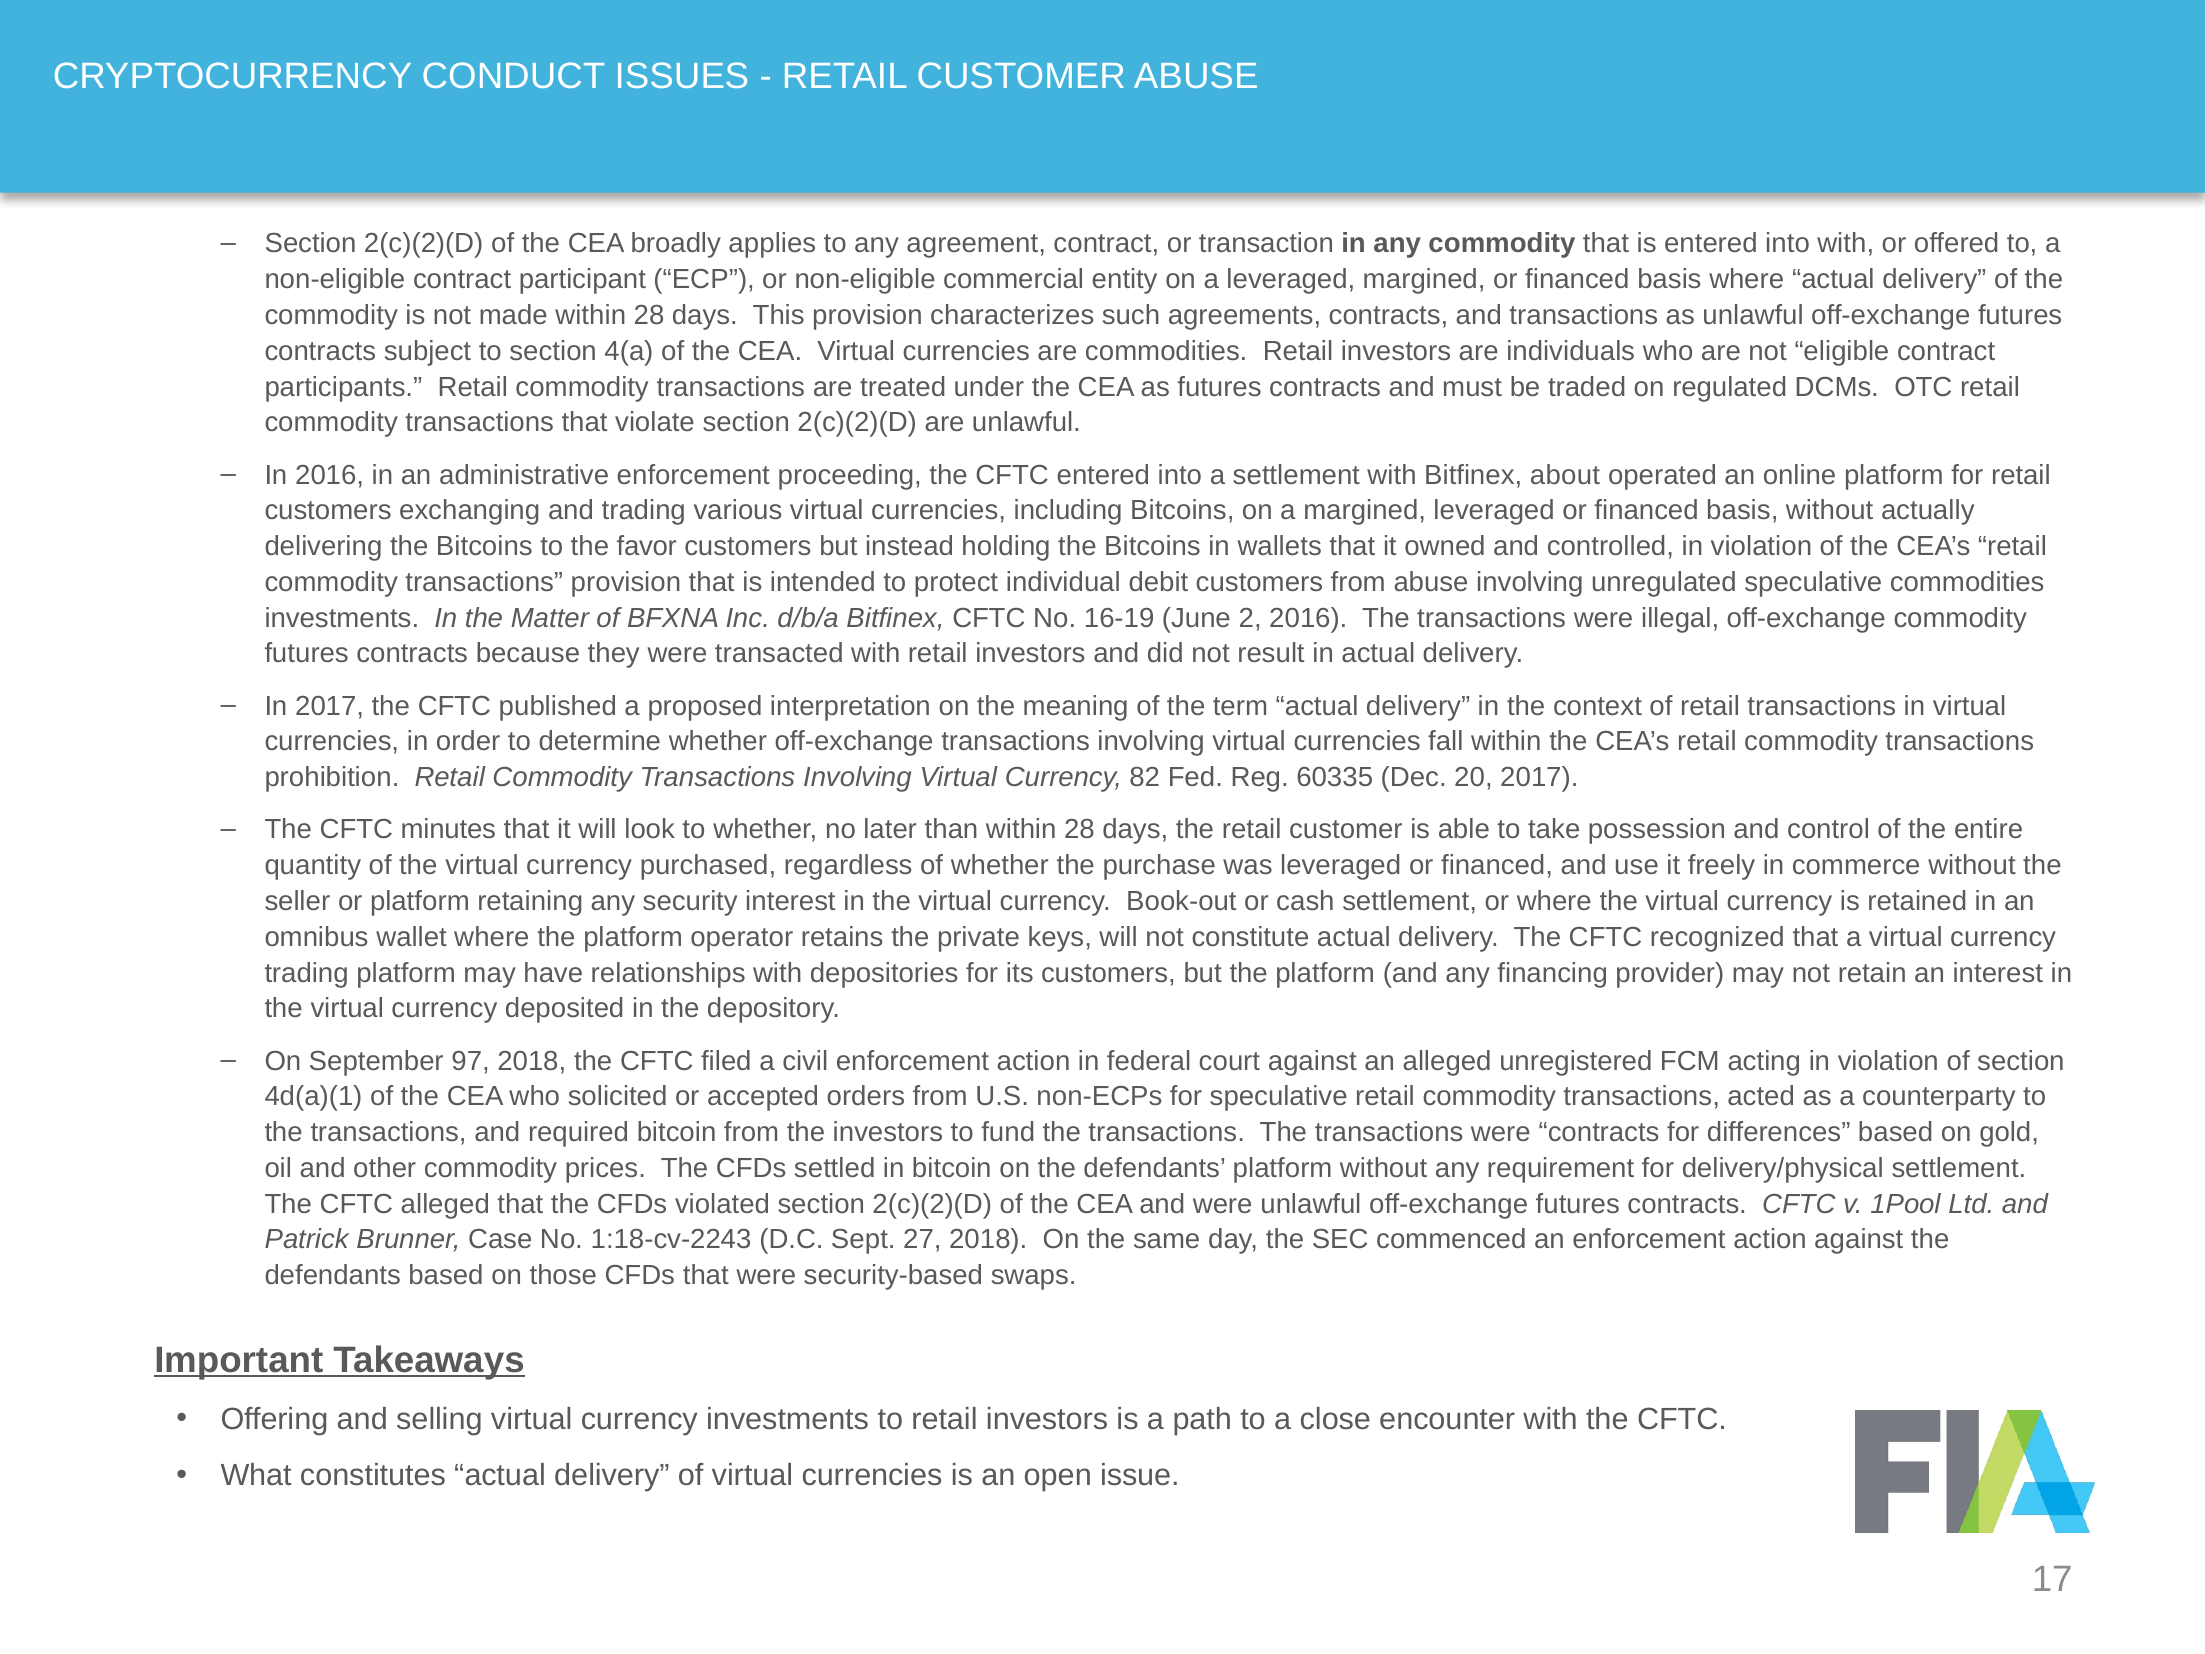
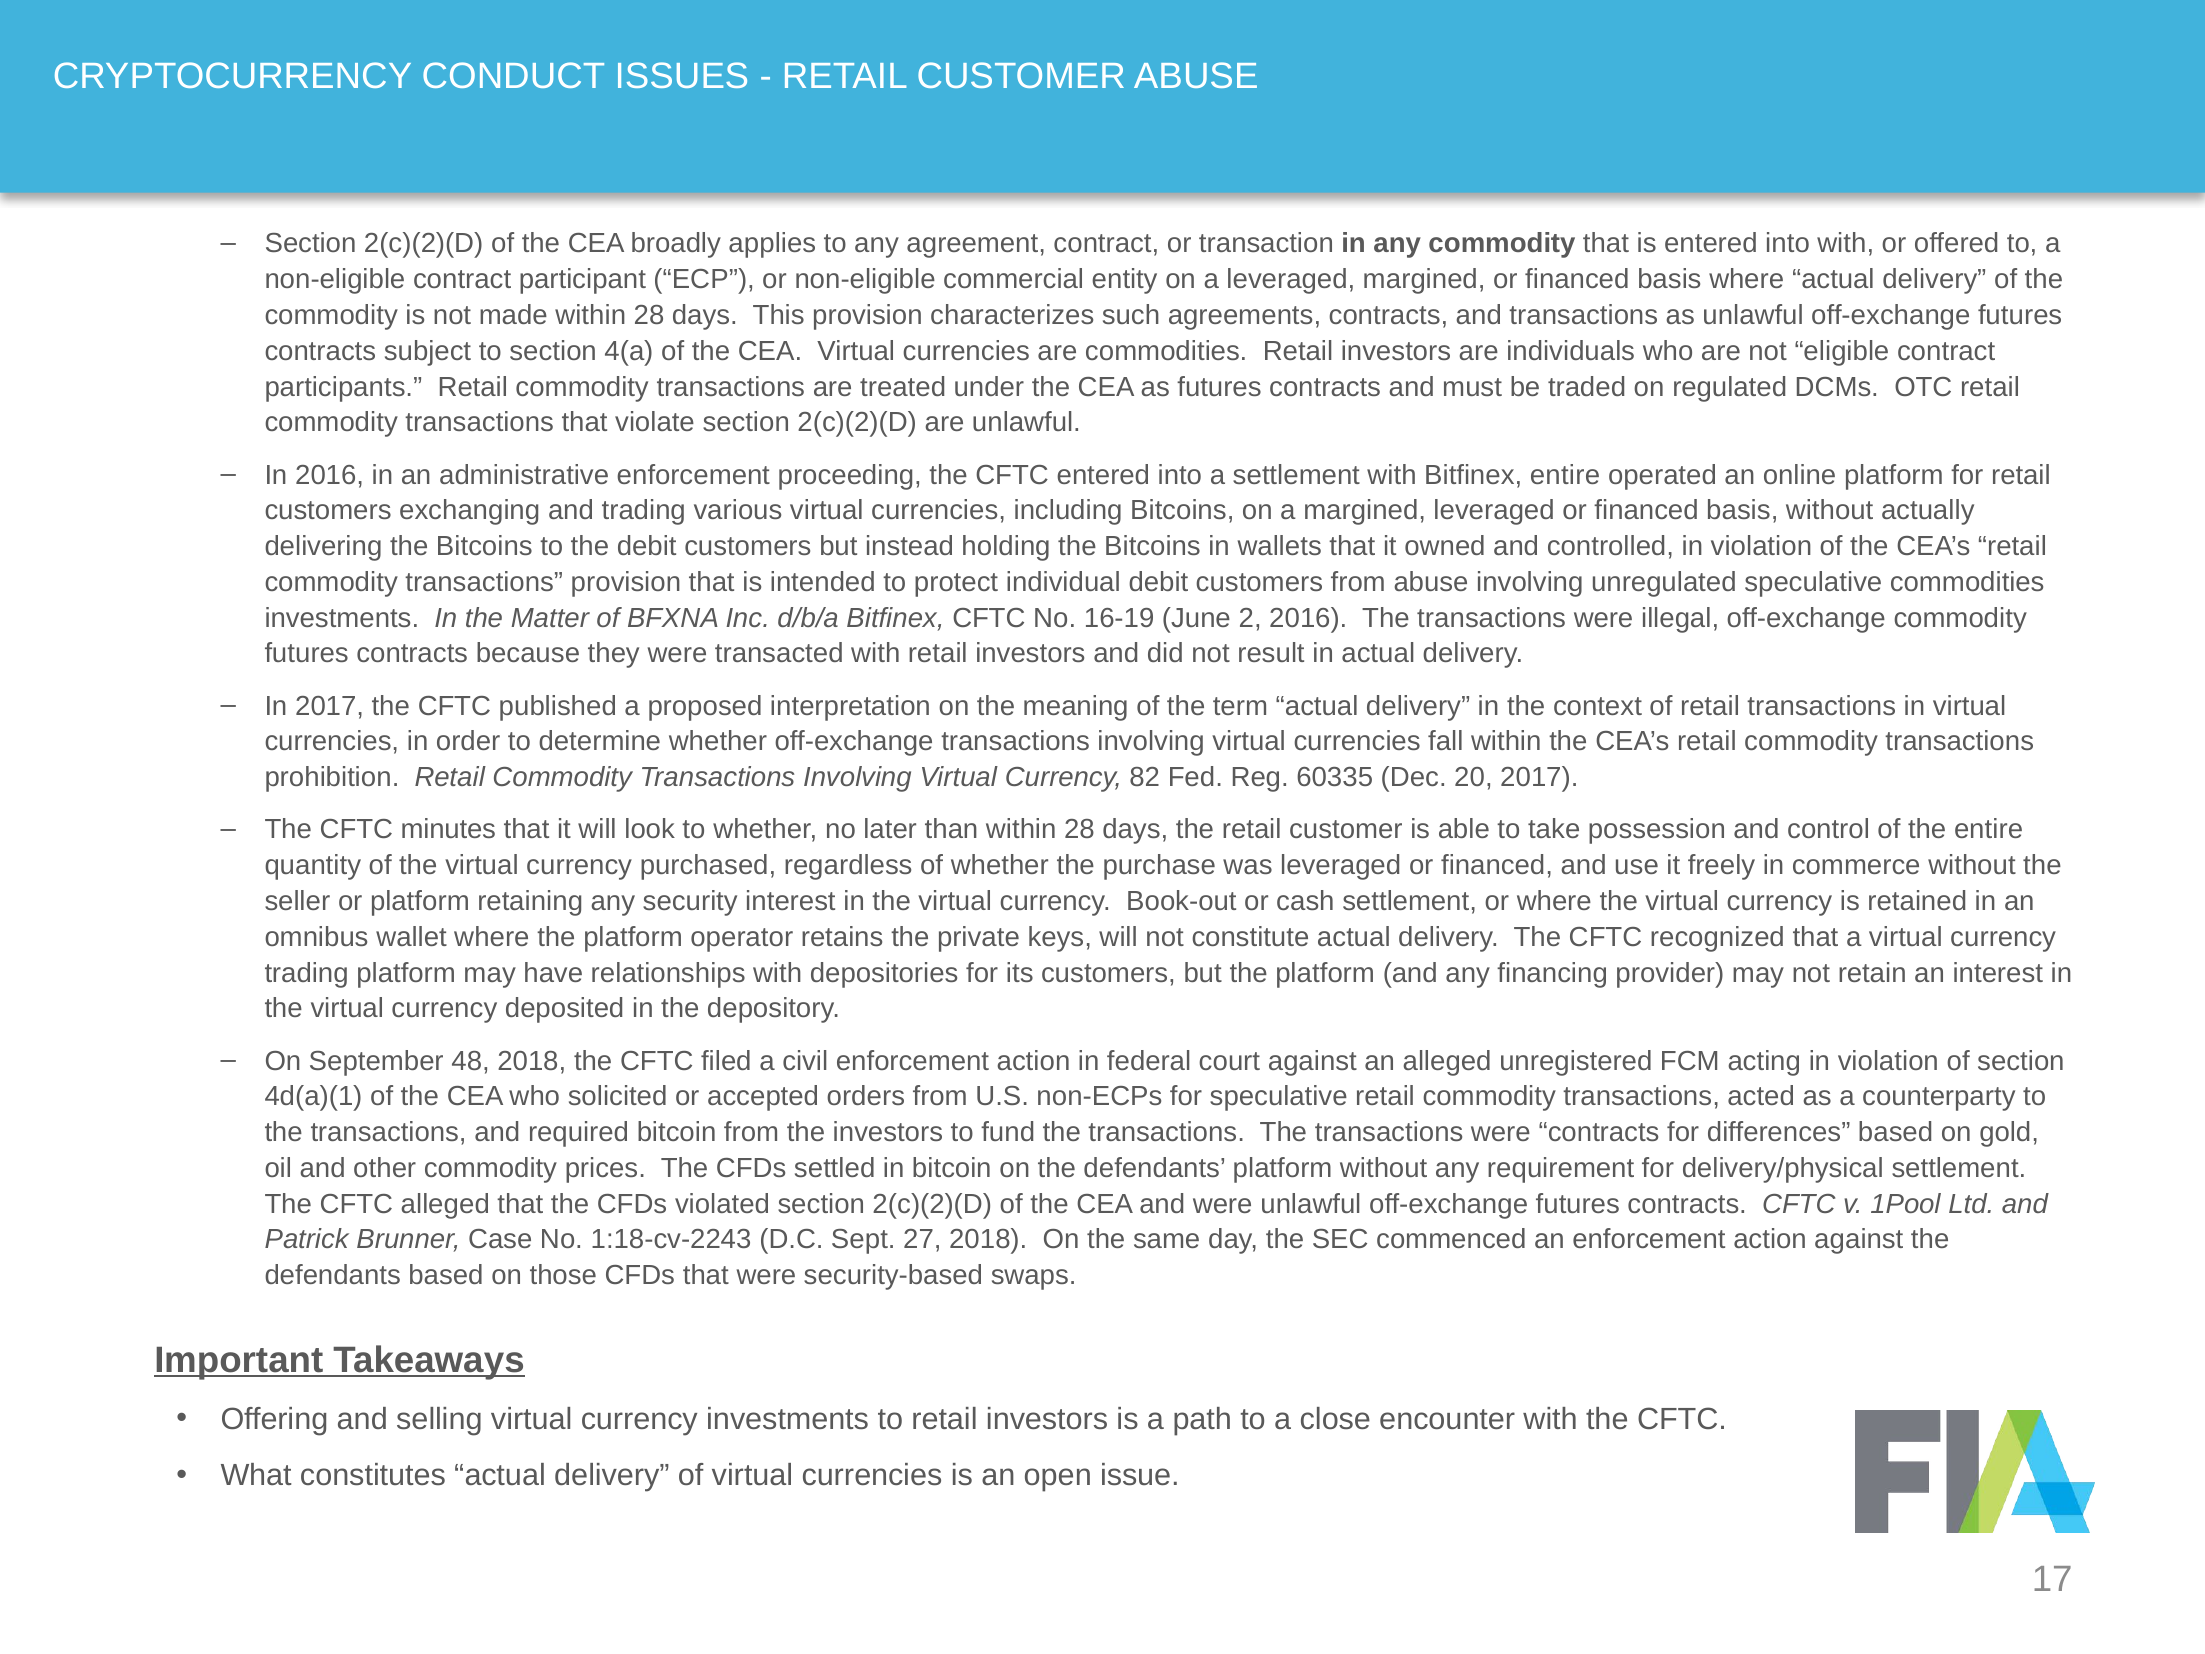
Bitfinex about: about -> entire
the favor: favor -> debit
97: 97 -> 48
